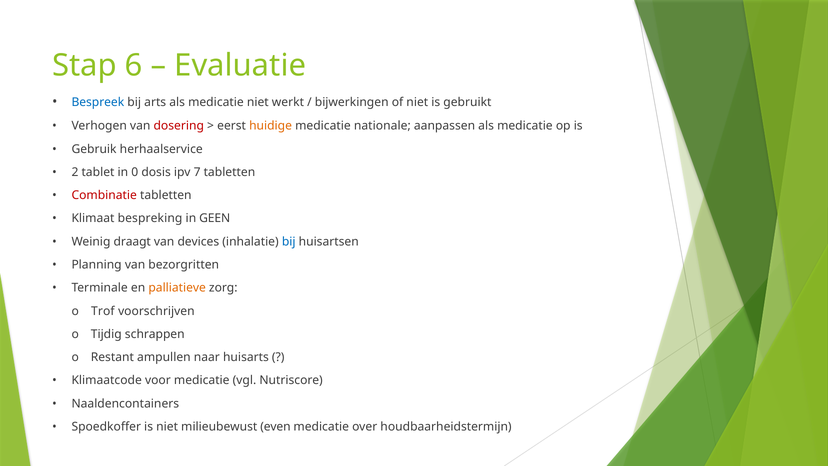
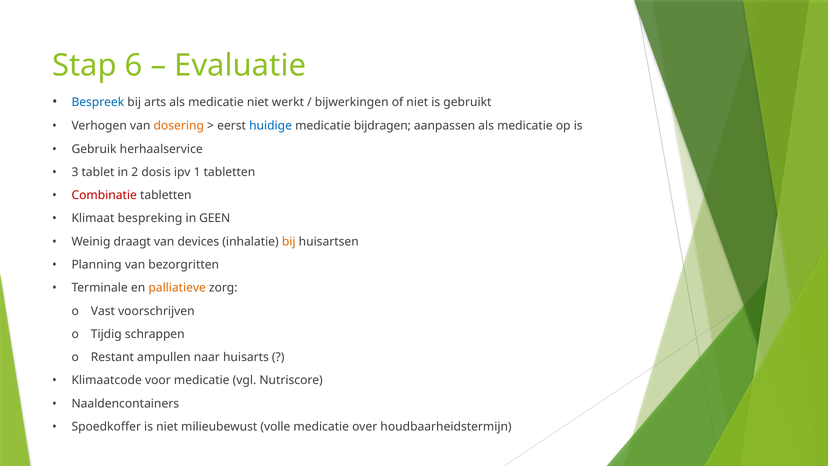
dosering colour: red -> orange
huidige colour: orange -> blue
nationale: nationale -> bijdragen
2: 2 -> 3
0: 0 -> 2
7: 7 -> 1
bij at (289, 242) colour: blue -> orange
Trof: Trof -> Vast
even: even -> volle
